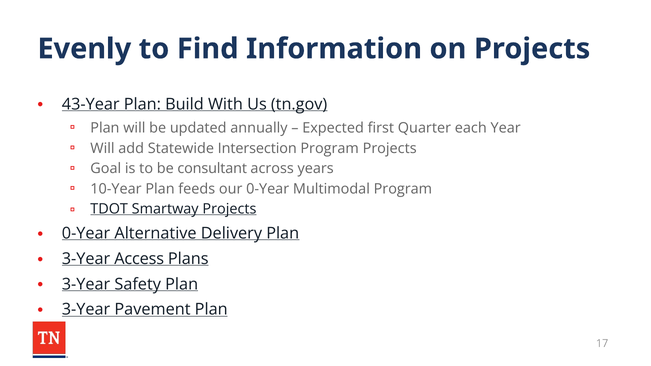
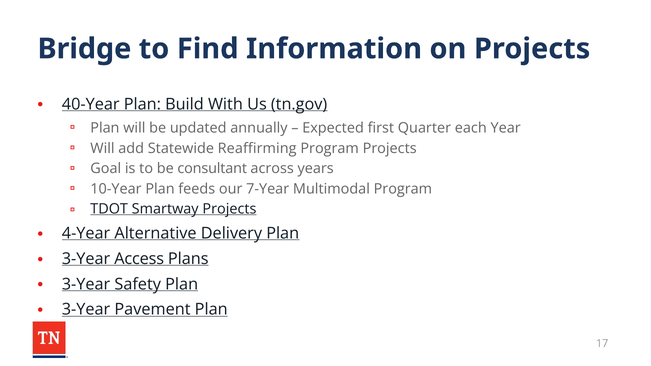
Evenly: Evenly -> Bridge
43-Year: 43-Year -> 40-Year
Intersection: Intersection -> Reaffirming
our 0-Year: 0-Year -> 7-Year
0-Year at (86, 233): 0-Year -> 4-Year
